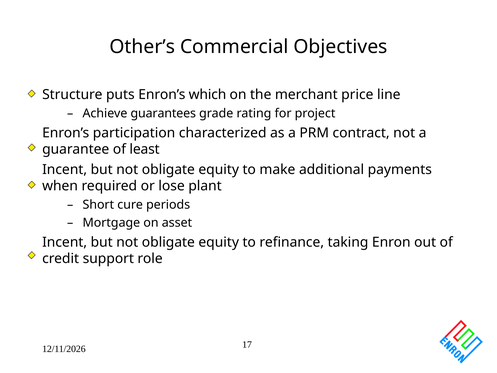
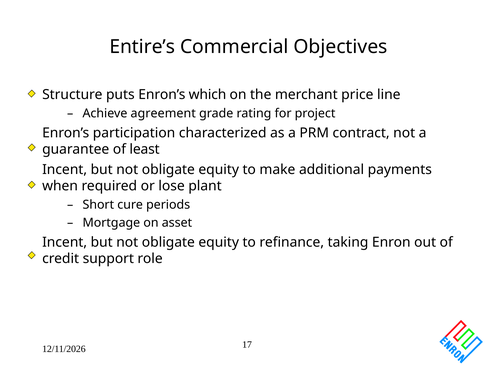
Other’s: Other’s -> Entire’s
guarantees: guarantees -> agreement
